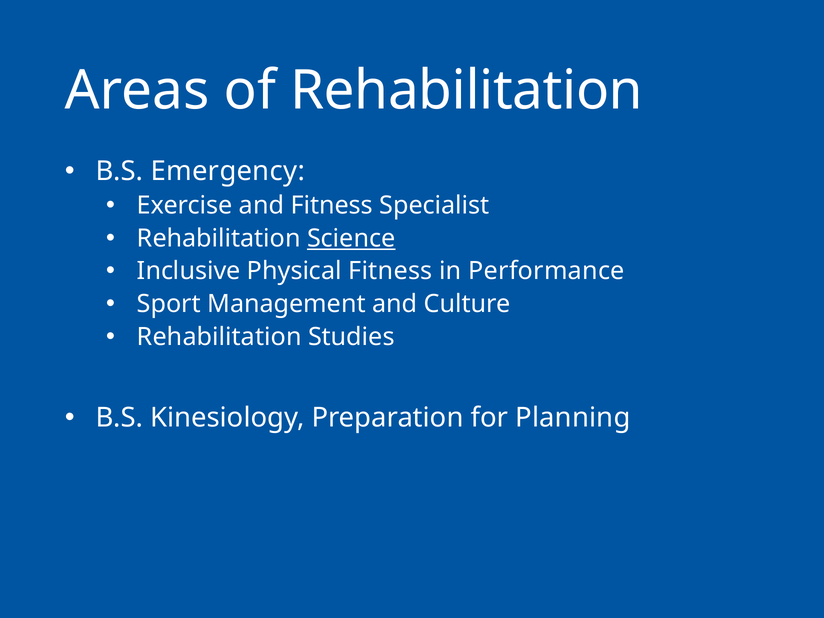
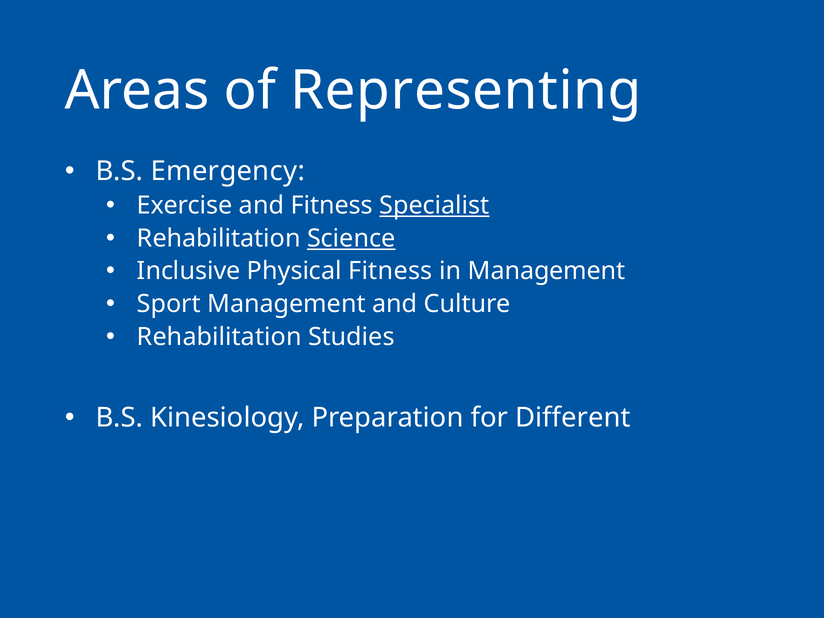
of Rehabilitation: Rehabilitation -> Representing
Specialist underline: none -> present
in Performance: Performance -> Management
Planning: Planning -> Different
